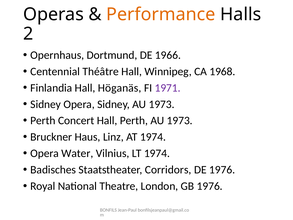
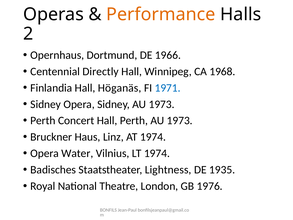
Théâtre: Théâtre -> Directly
1971 colour: purple -> blue
Corridors: Corridors -> Lightness
DE 1976: 1976 -> 1935
